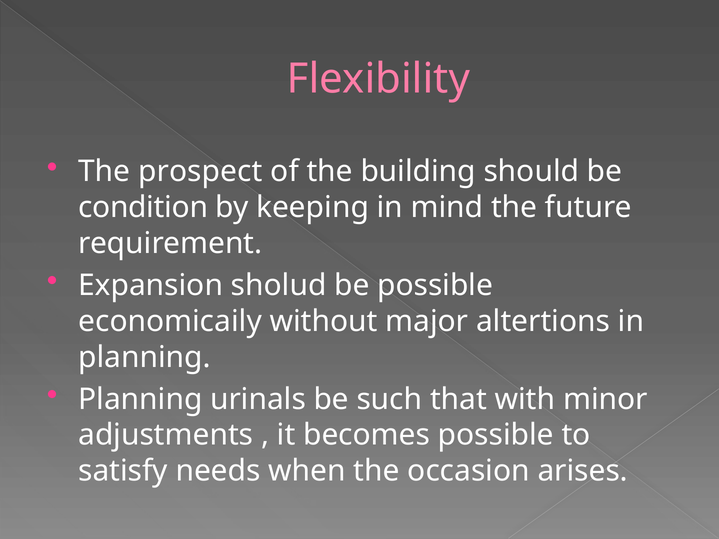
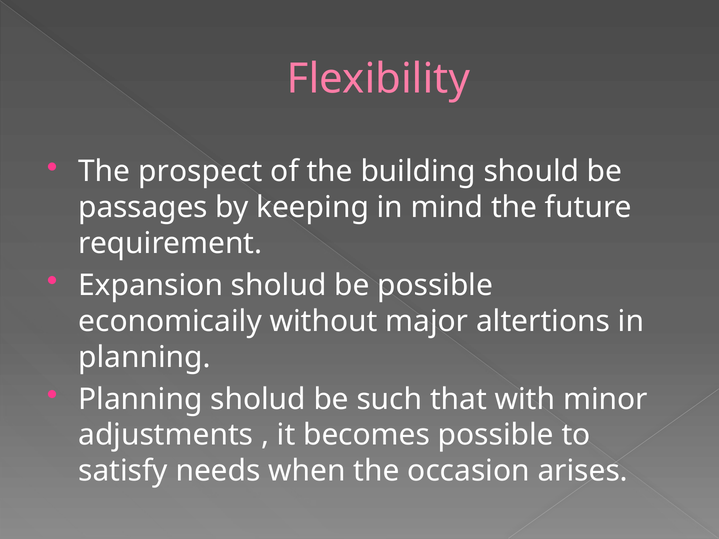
condition: condition -> passages
Planning urinals: urinals -> sholud
